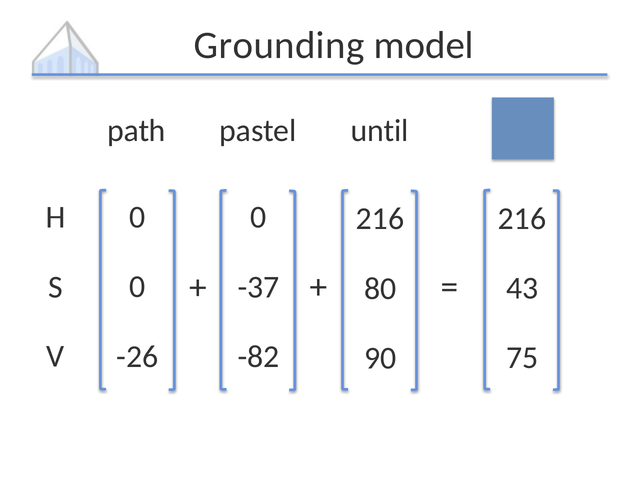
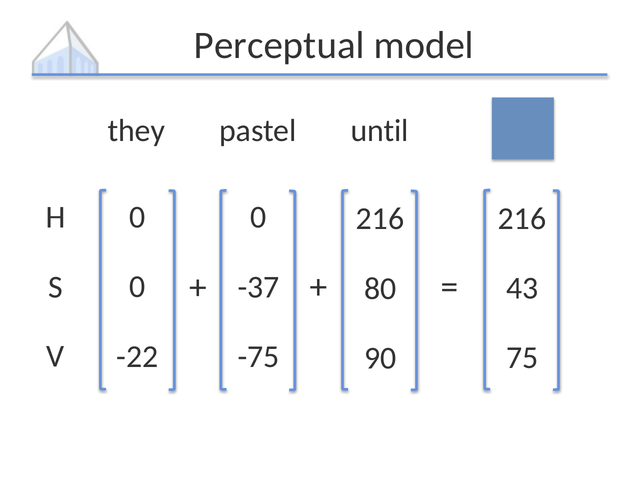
Grounding: Grounding -> Perceptual
path: path -> they
-26: -26 -> -22
-82: -82 -> -75
